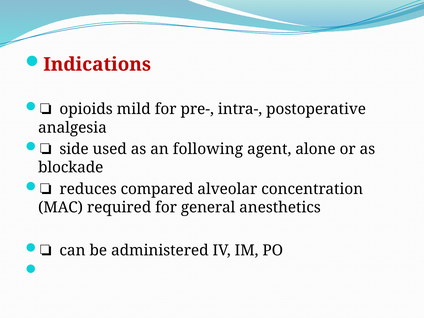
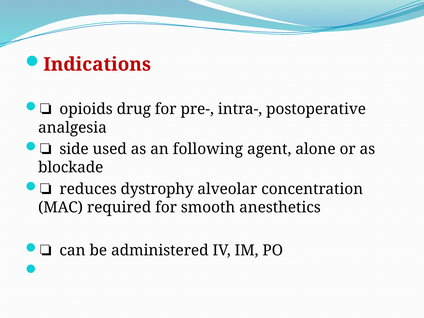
mild: mild -> drug
compared: compared -> dystrophy
general: general -> smooth
